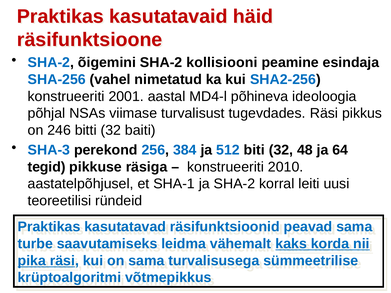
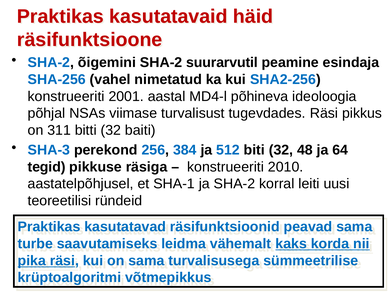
kollisiooni: kollisiooni -> suurarvutil
246: 246 -> 311
